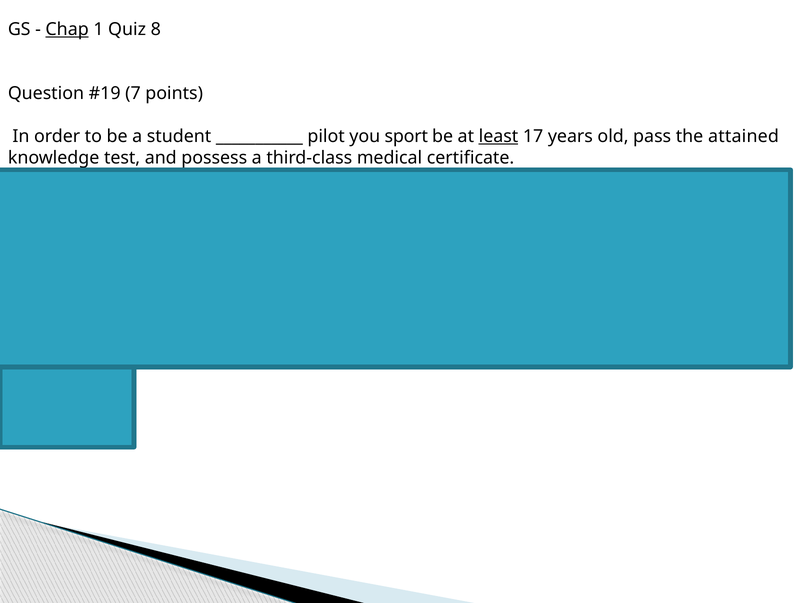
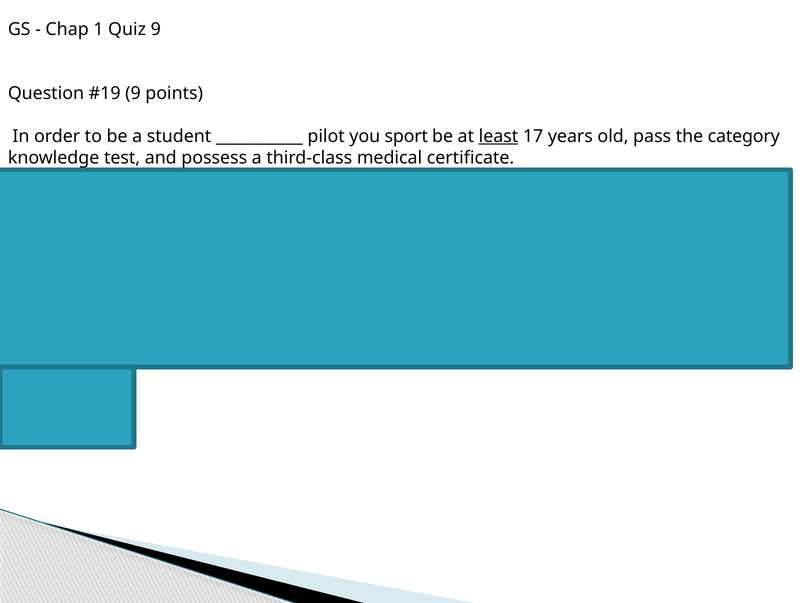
Chap underline: present -> none
Quiz 8: 8 -> 9
7 at (133, 94): 7 -> 9
attained: attained -> category
